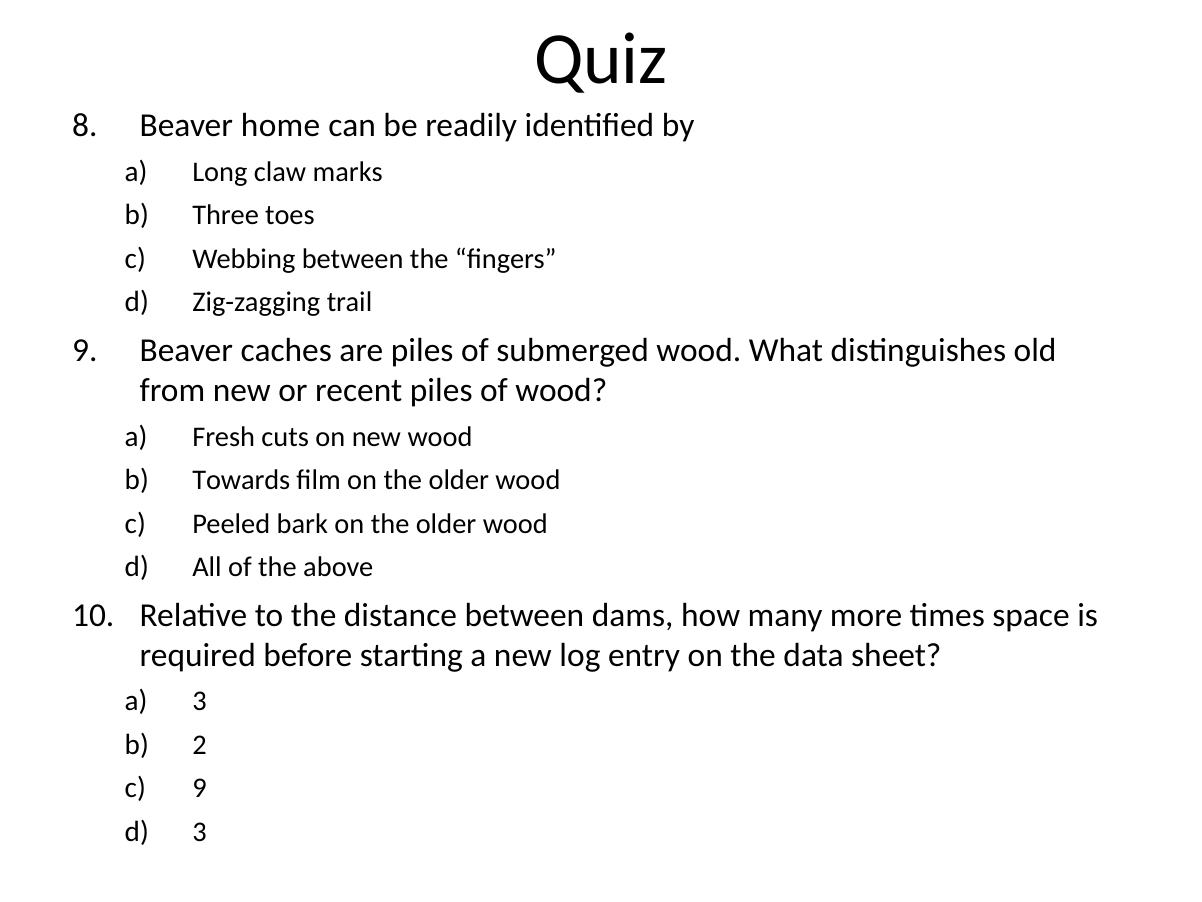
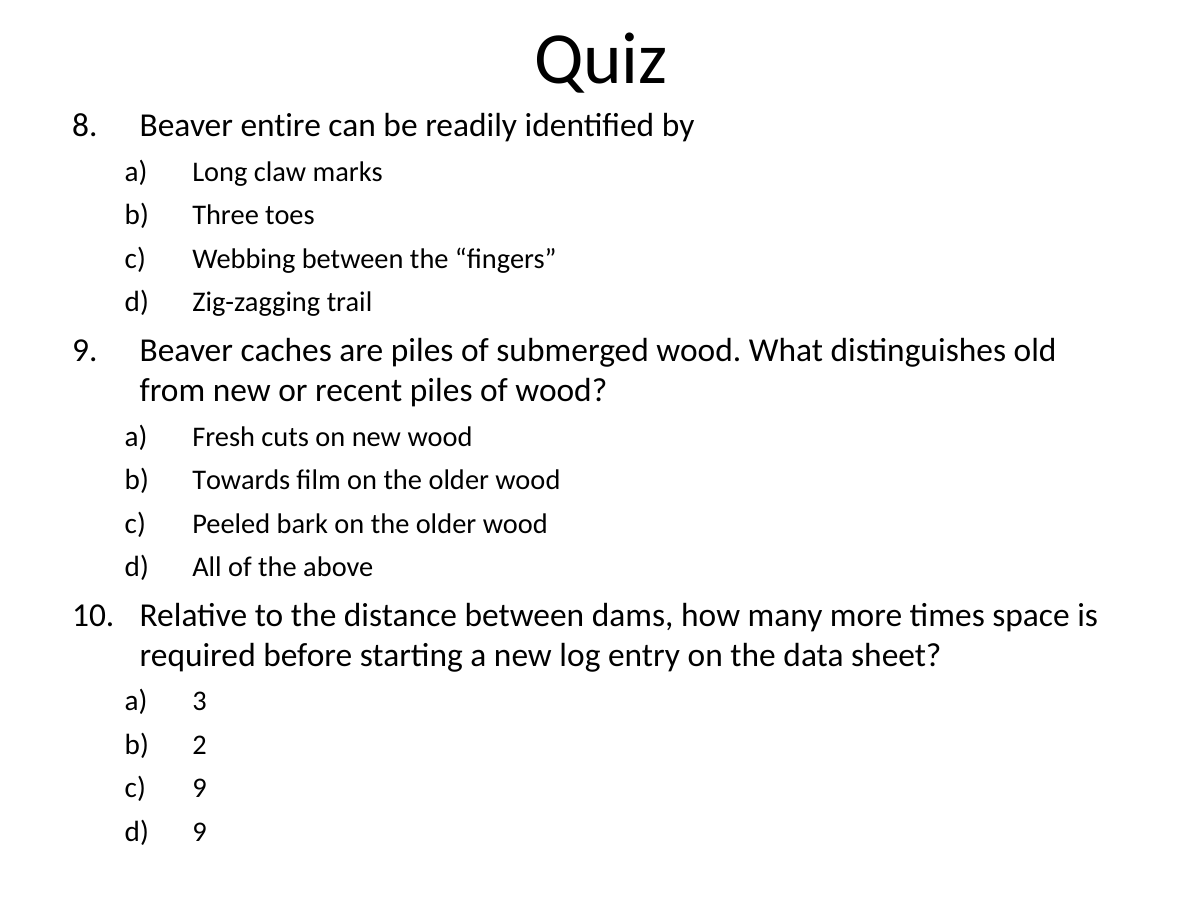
home: home -> entire
3 at (200, 831): 3 -> 9
